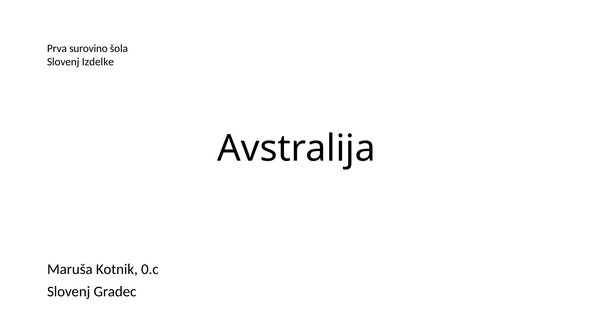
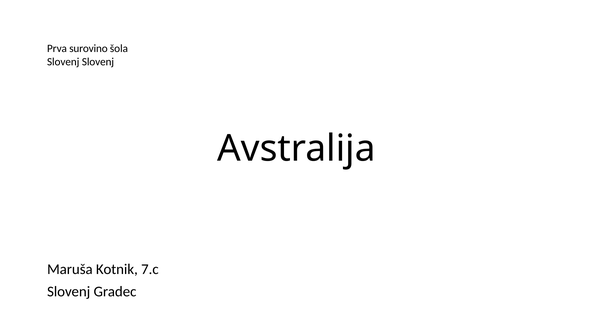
Slovenj Izdelke: Izdelke -> Slovenj
0.c: 0.c -> 7.c
